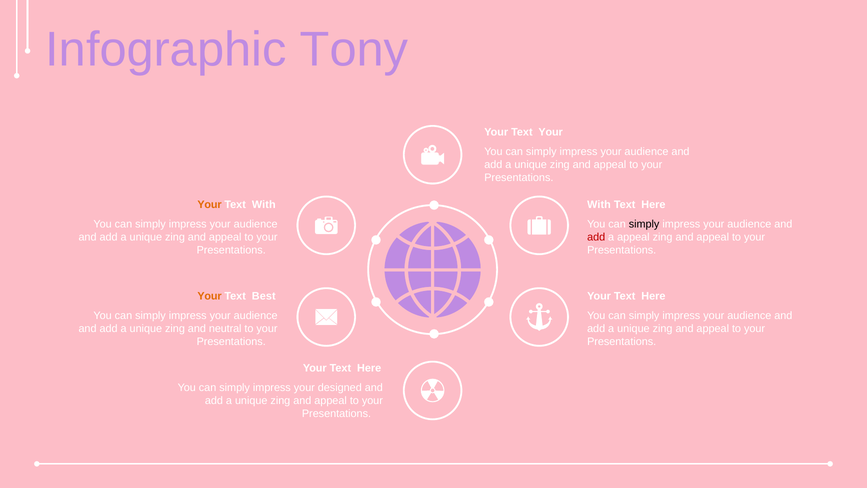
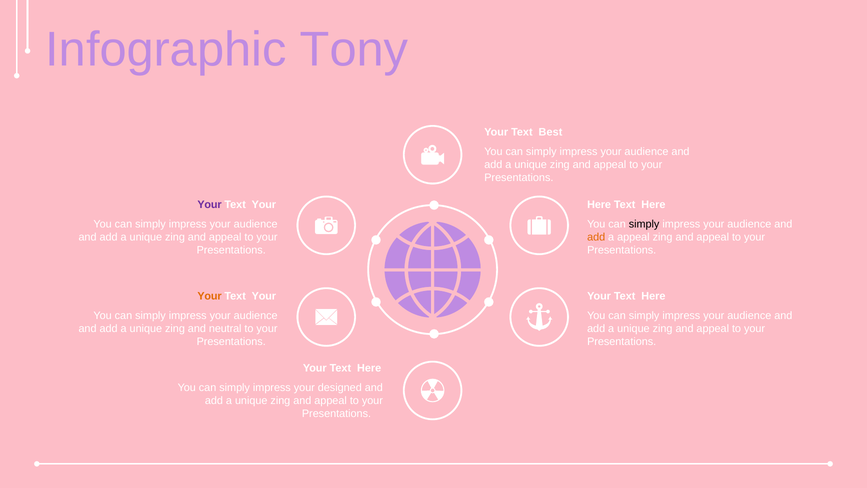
Text Your: Your -> Best
Your at (210, 204) colour: orange -> purple
With at (264, 204): With -> Your
With at (599, 204): With -> Here
add at (596, 237) colour: red -> orange
Best at (264, 296): Best -> Your
